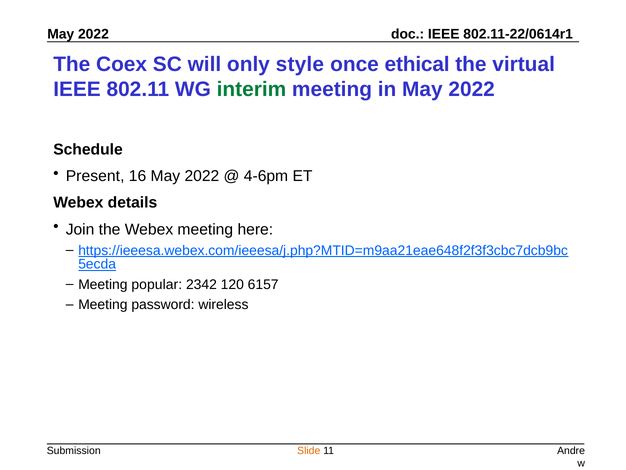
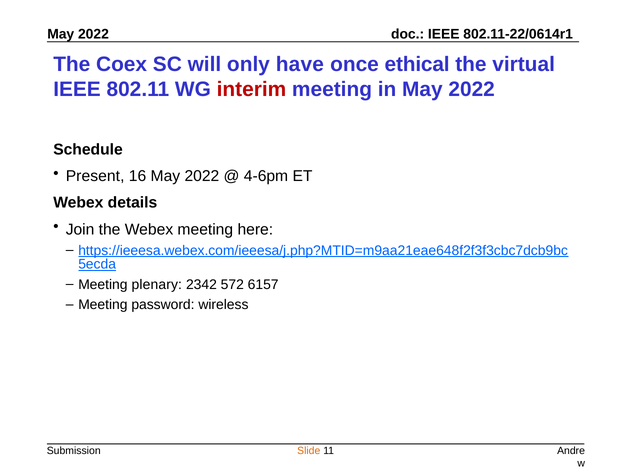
style: style -> have
interim colour: green -> red
popular: popular -> plenary
120: 120 -> 572
